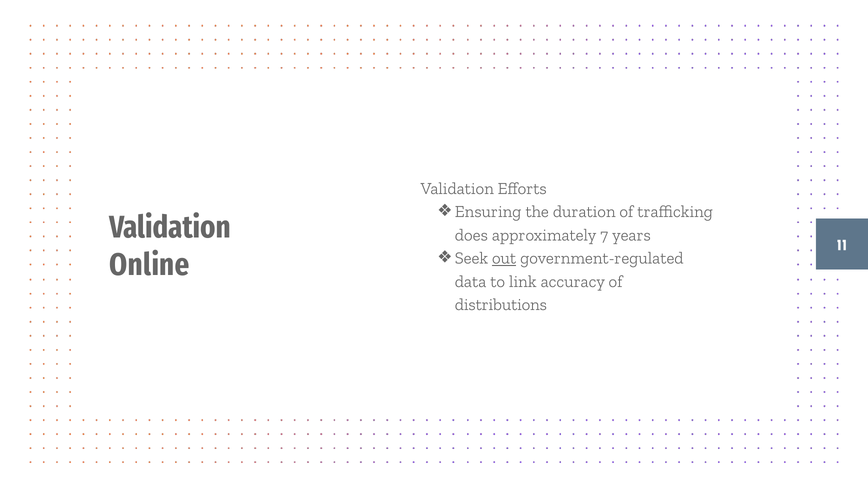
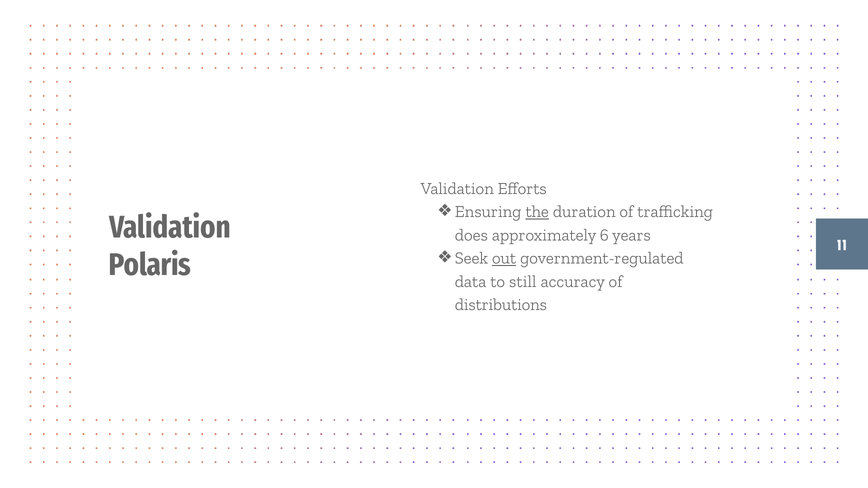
the underline: none -> present
7: 7 -> 6
Online: Online -> Polaris
link: link -> still
